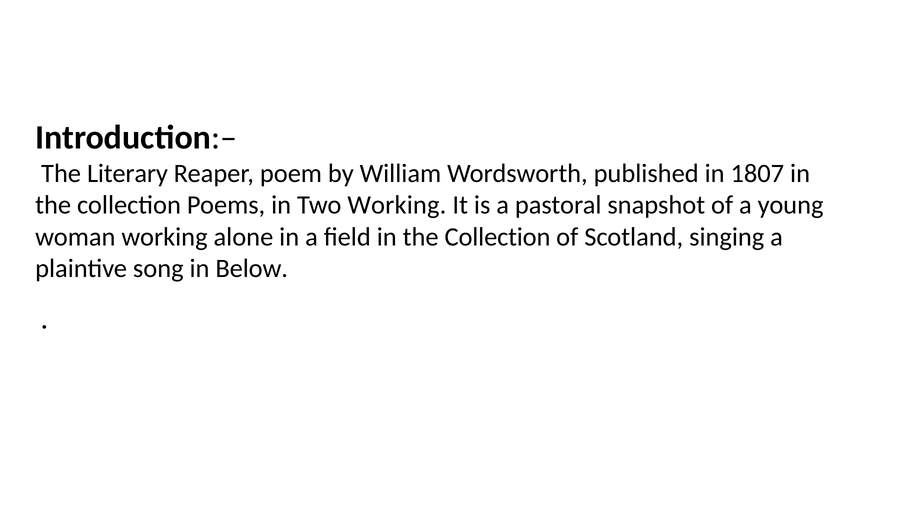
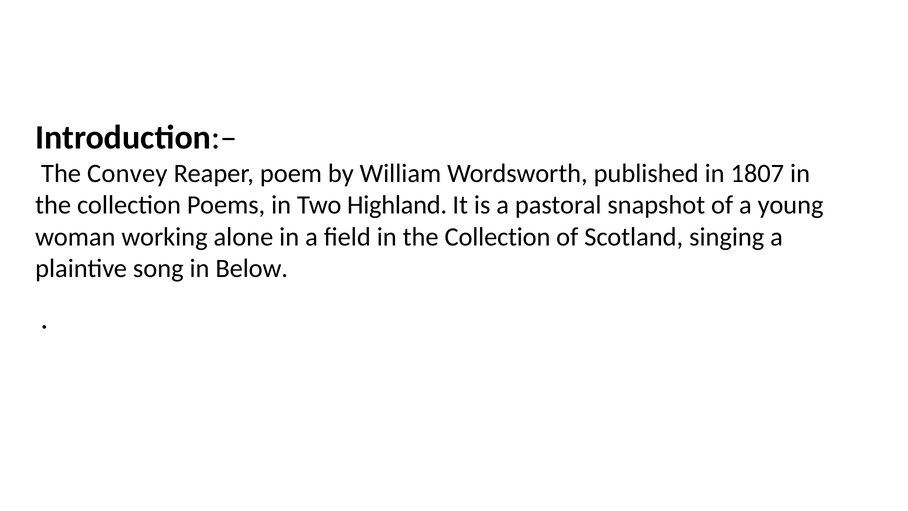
Literary: Literary -> Convey
Two Working: Working -> Highland
